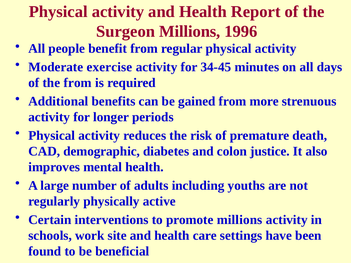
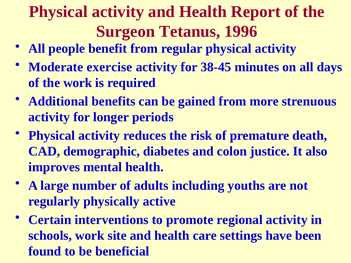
Surgeon Millions: Millions -> Tetanus
34-45: 34-45 -> 38-45
the from: from -> work
promote millions: millions -> regional
